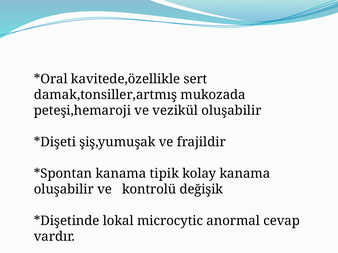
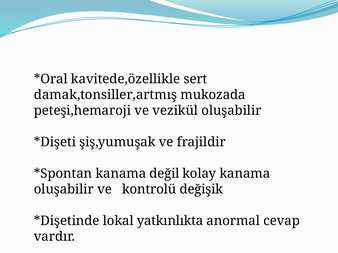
tipik: tipik -> değil
microcytic: microcytic -> yatkınlıkta
